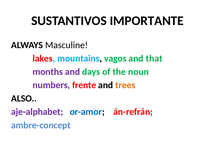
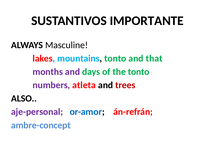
mountains vagos: vagos -> tonto
the noun: noun -> tonto
frente: frente -> atleta
trees colour: orange -> red
aje-alphabet: aje-alphabet -> aje-personal
